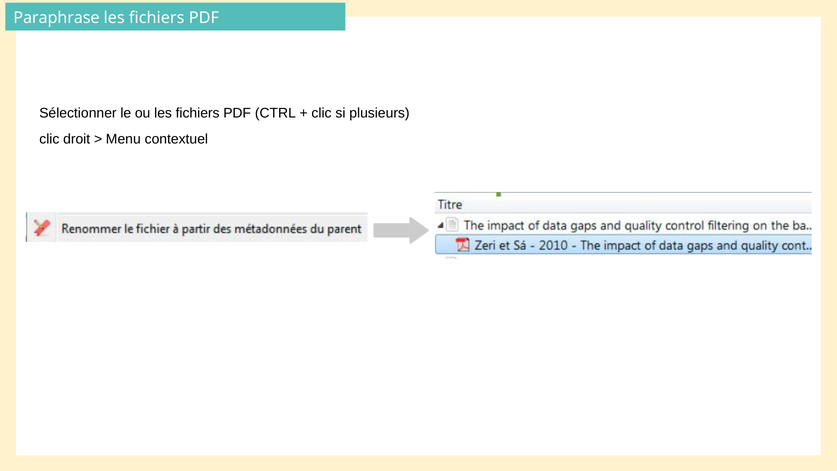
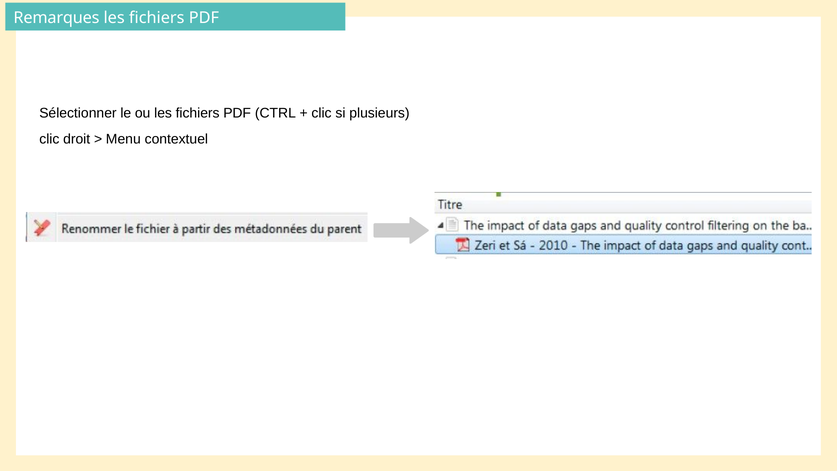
Paraphrase: Paraphrase -> Remarques
